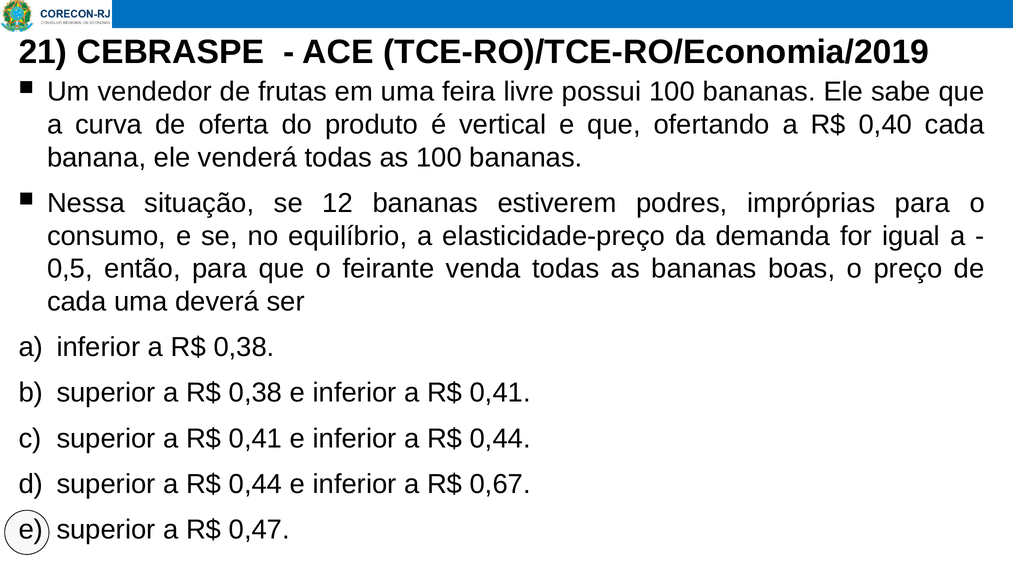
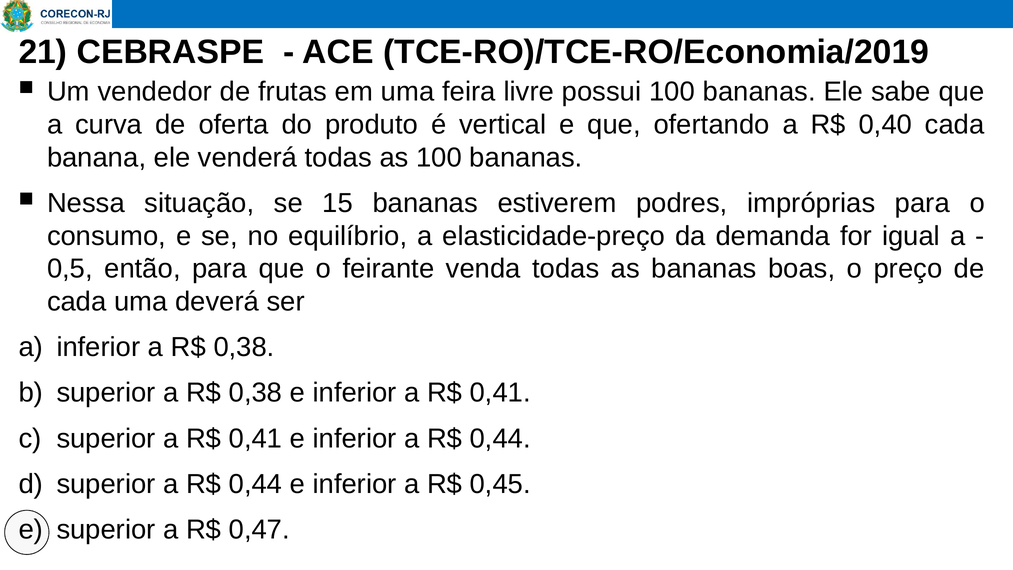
12: 12 -> 15
0,67: 0,67 -> 0,45
